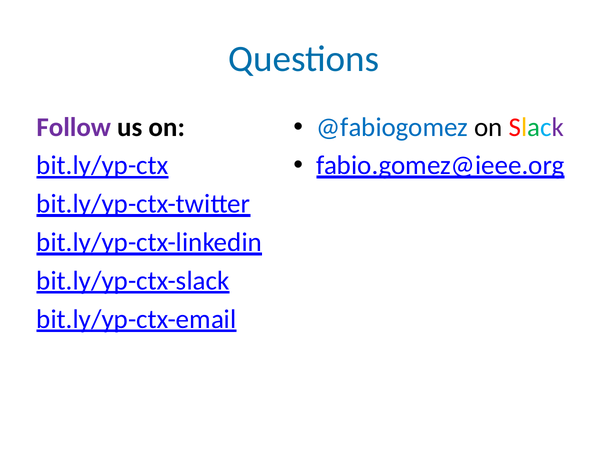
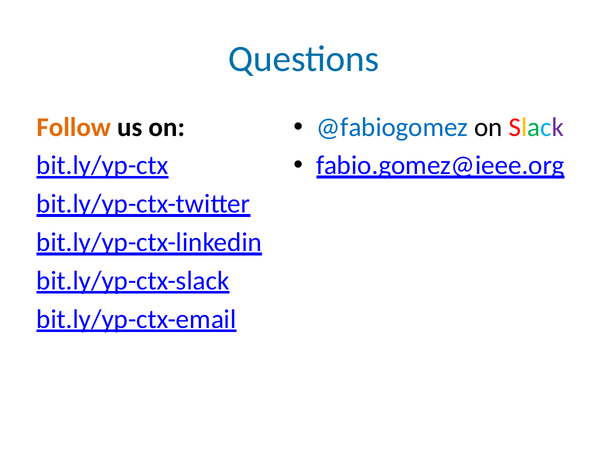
Follow colour: purple -> orange
